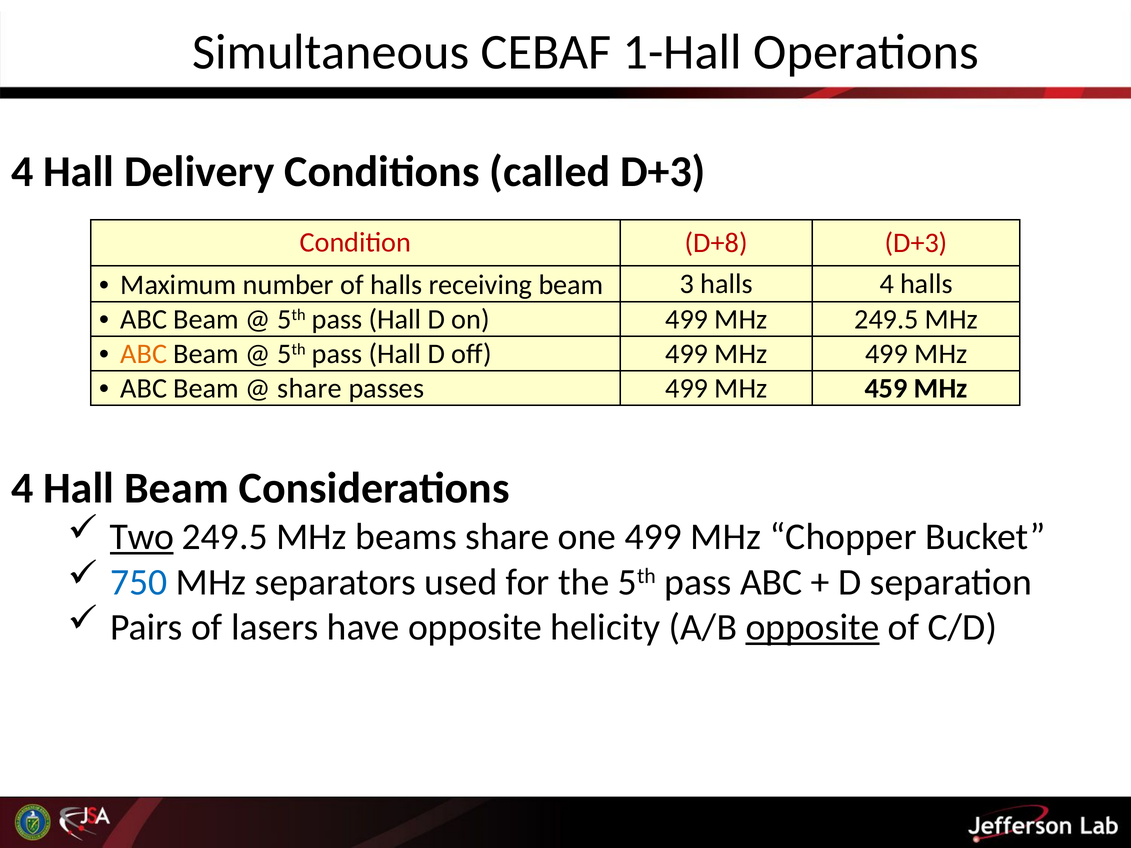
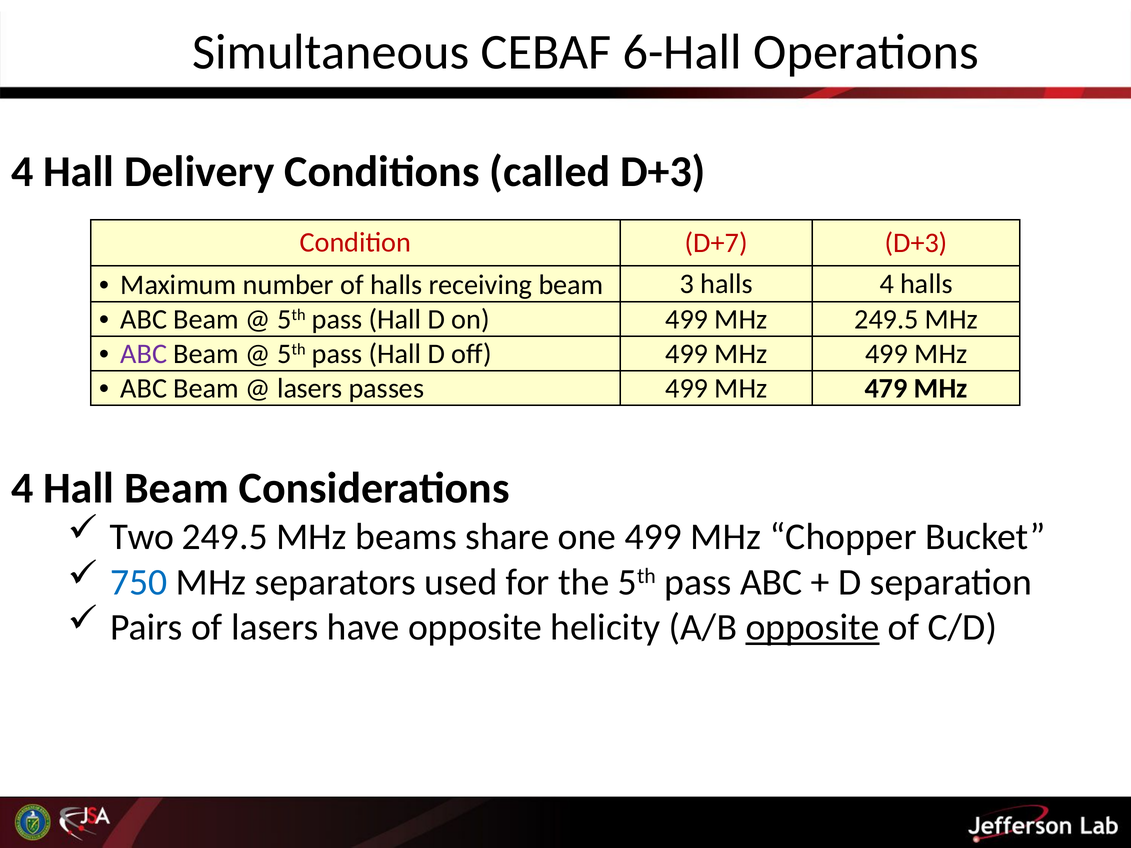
1-Hall: 1-Hall -> 6-Hall
D+8: D+8 -> D+7
ABC at (144, 354) colour: orange -> purple
share at (310, 389): share -> lasers
459: 459 -> 479
Two underline: present -> none
